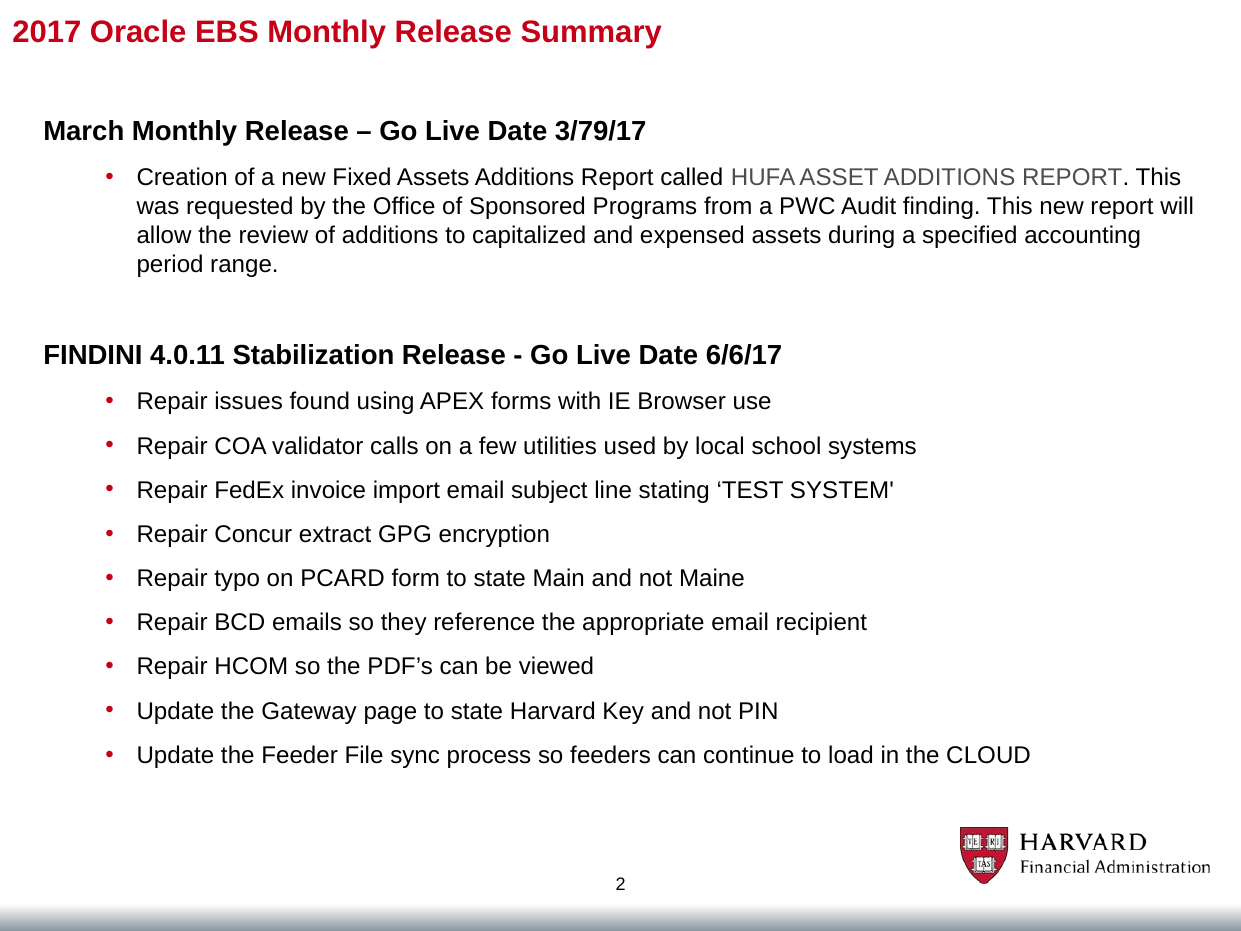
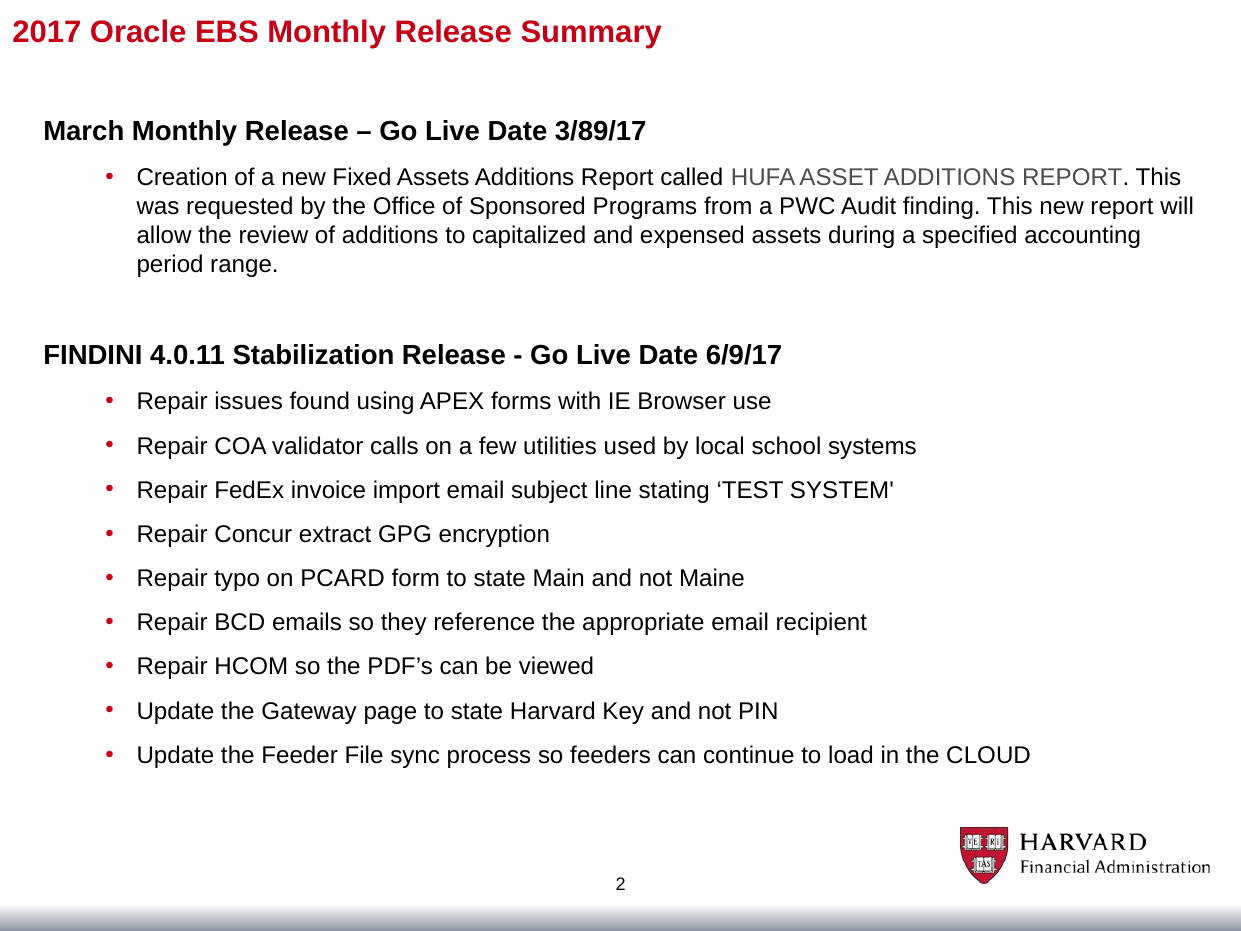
3/79/17: 3/79/17 -> 3/89/17
6/6/17: 6/6/17 -> 6/9/17
